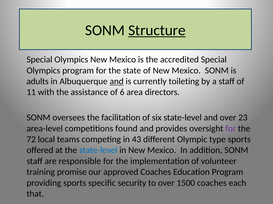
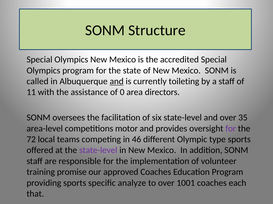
Structure underline: present -> none
adults: adults -> called
6: 6 -> 0
23: 23 -> 35
found: found -> motor
43: 43 -> 46
state-level at (98, 151) colour: blue -> purple
security: security -> analyze
1500: 1500 -> 1001
